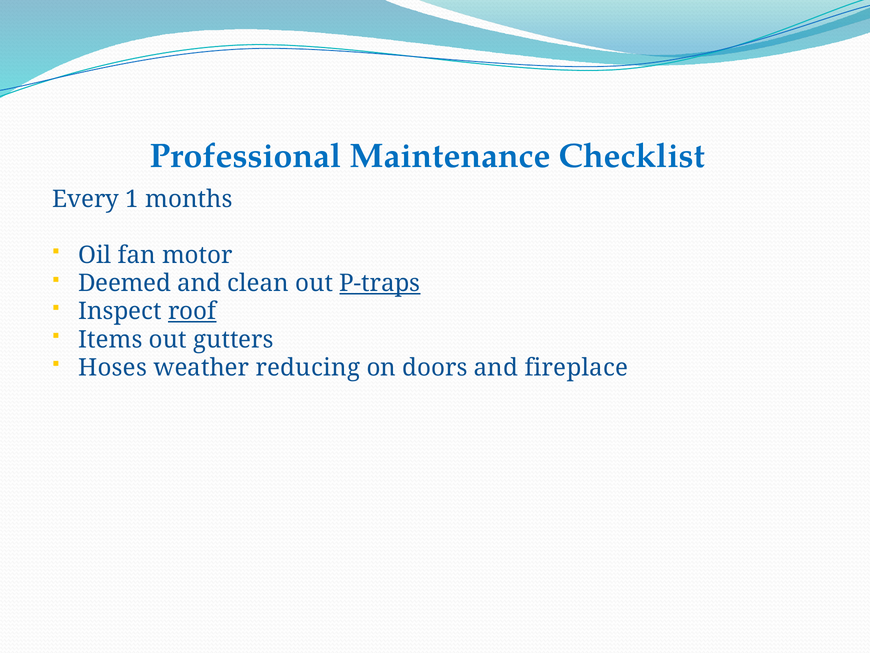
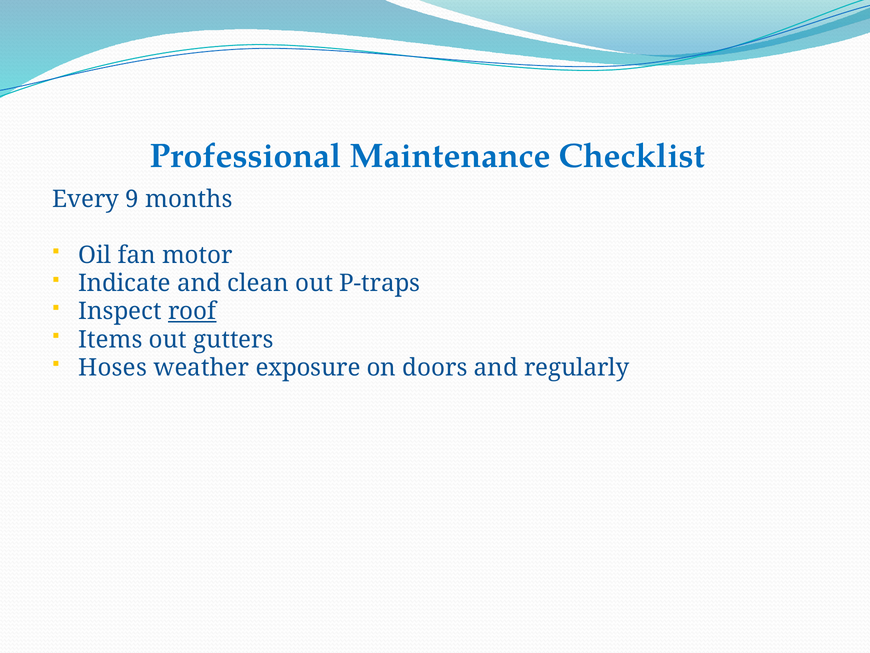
1: 1 -> 9
Deemed: Deemed -> Indicate
P-traps underline: present -> none
reducing: reducing -> exposure
fireplace: fireplace -> regularly
